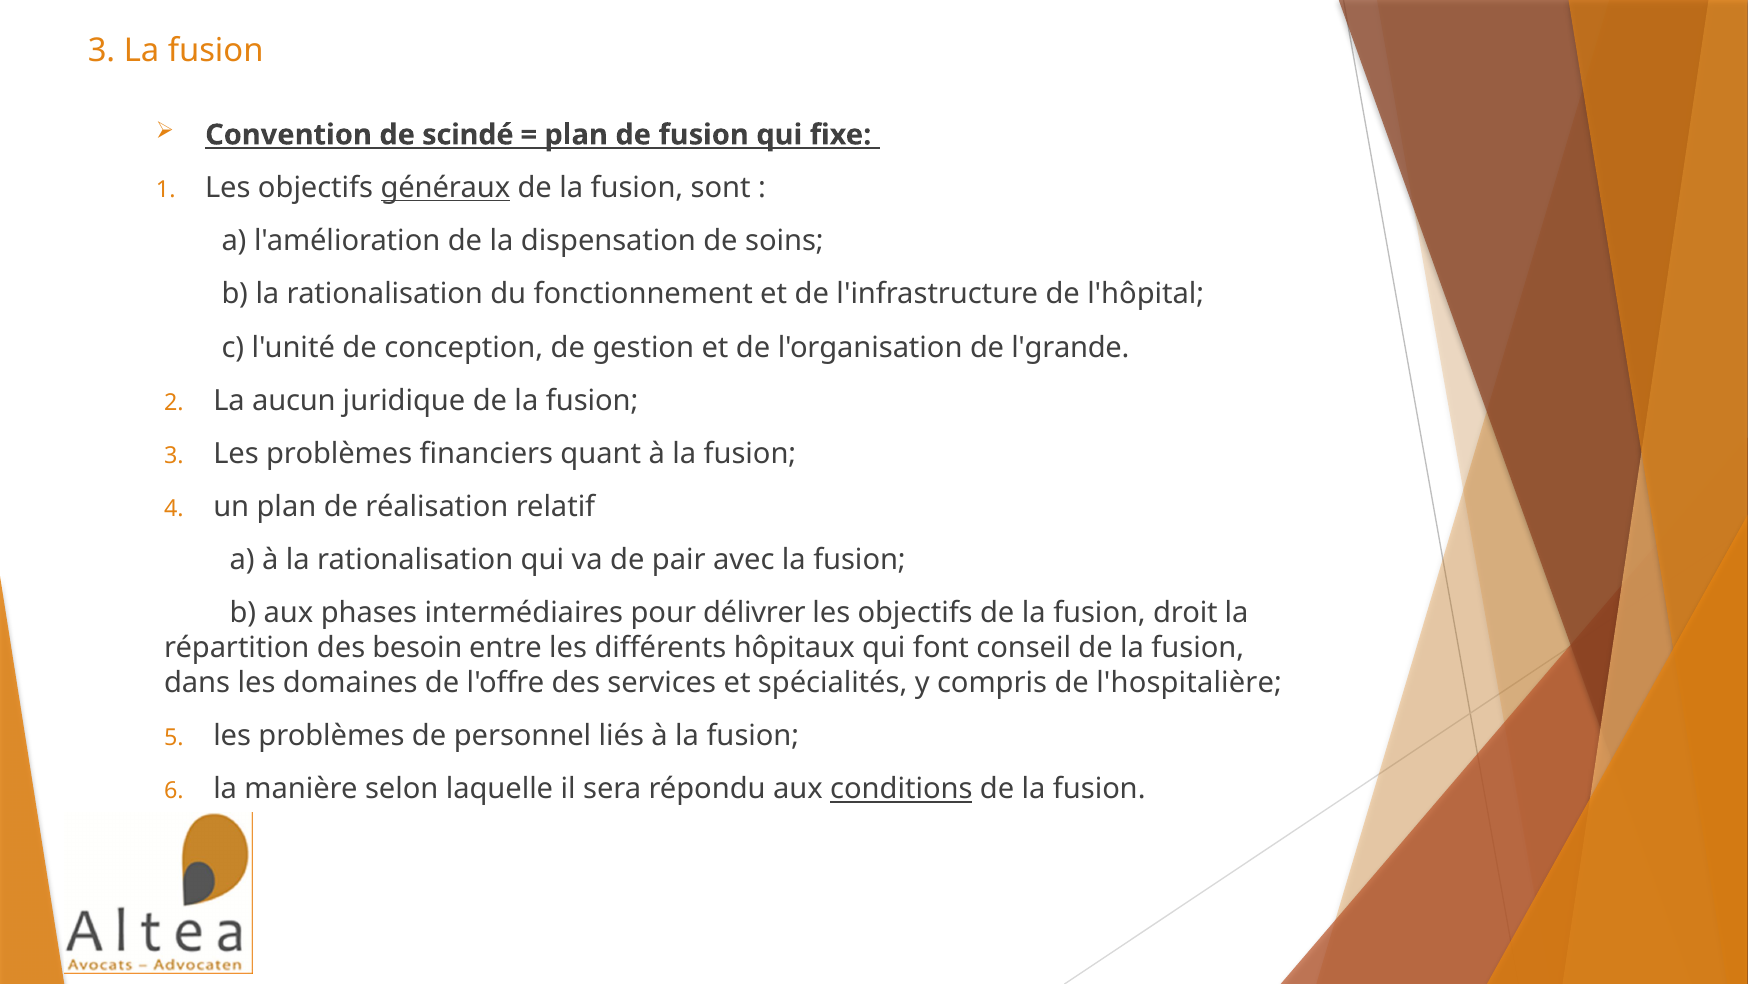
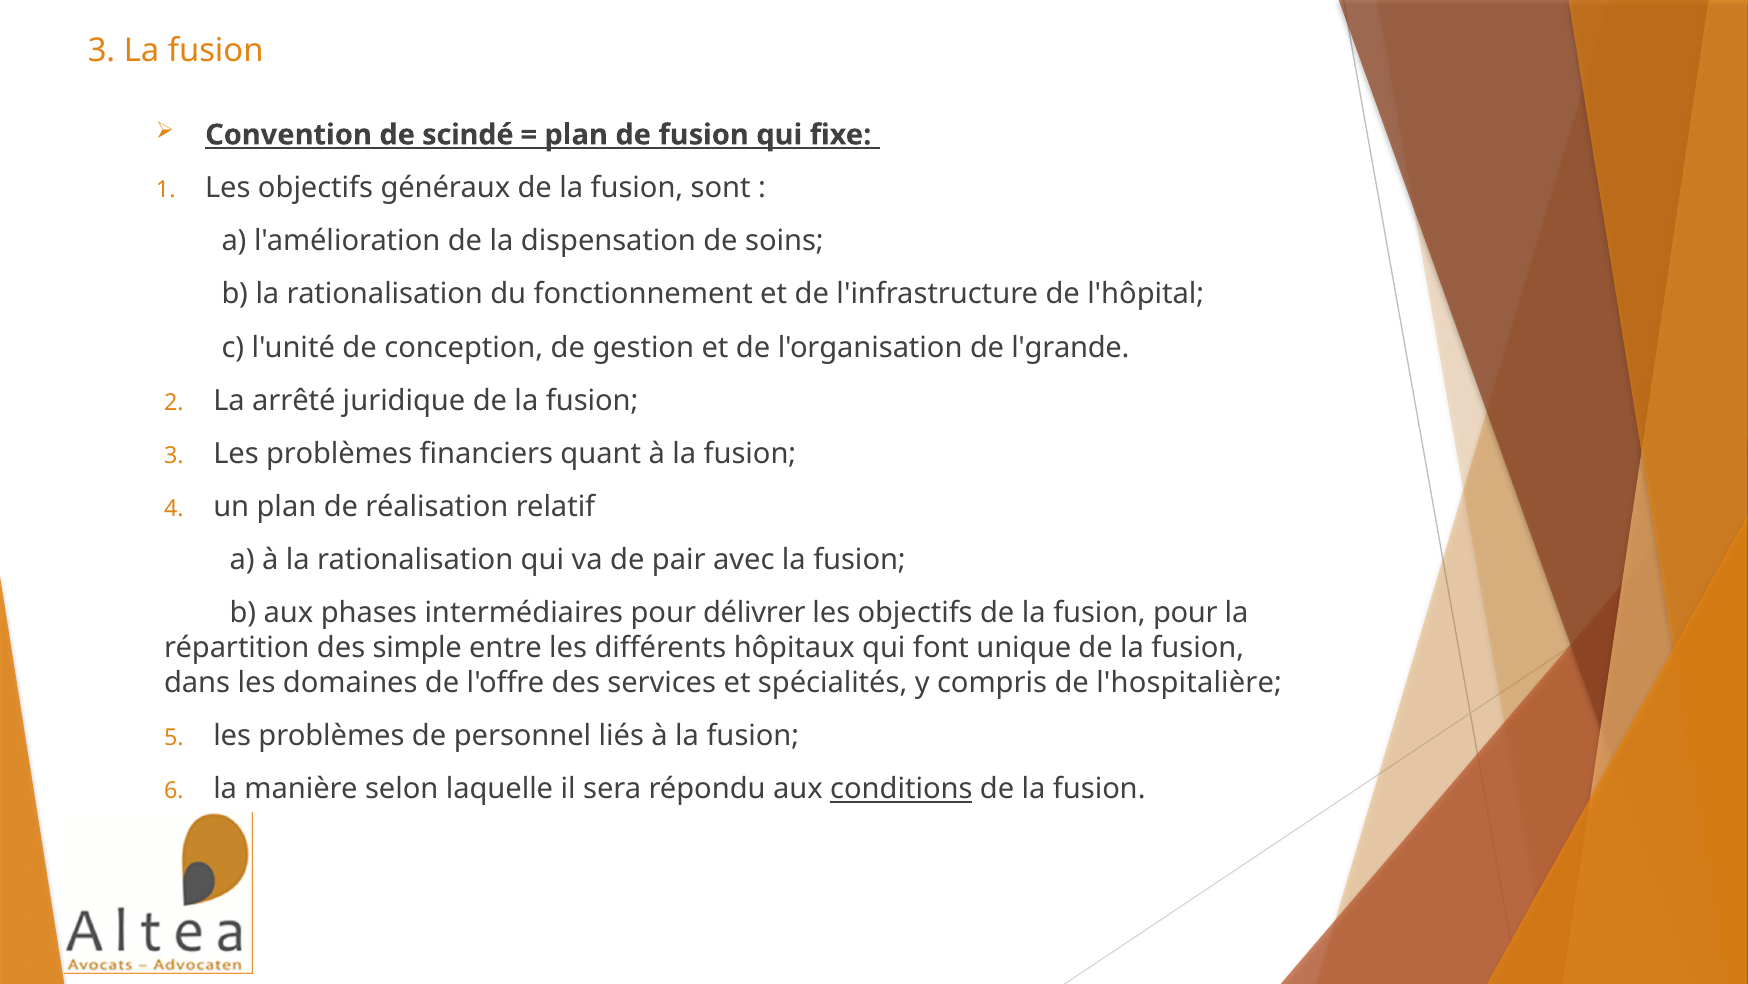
généraux underline: present -> none
aucun: aucun -> arrêté
fusion droit: droit -> pour
besoin: besoin -> simple
conseil: conseil -> unique
